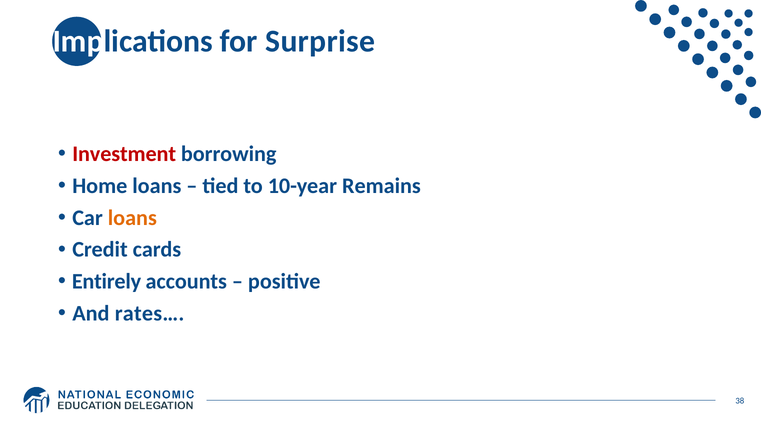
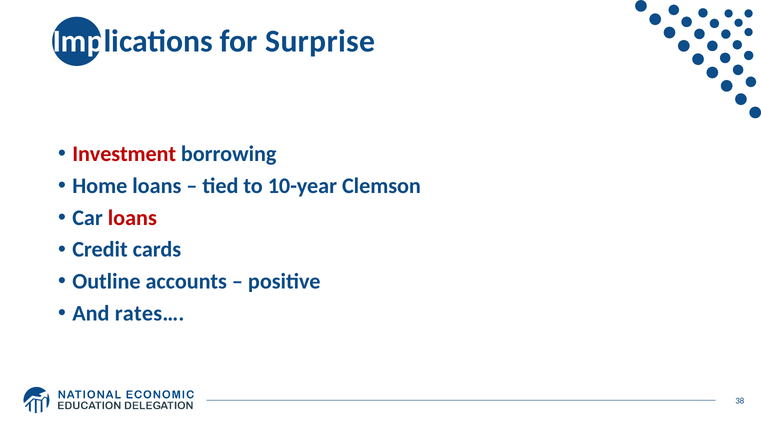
Remains: Remains -> Clemson
loans at (132, 218) colour: orange -> red
Entirely: Entirely -> Outline
